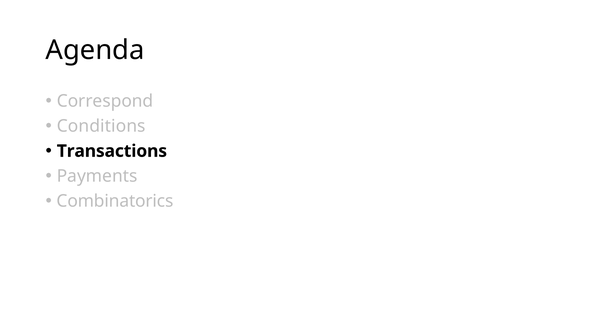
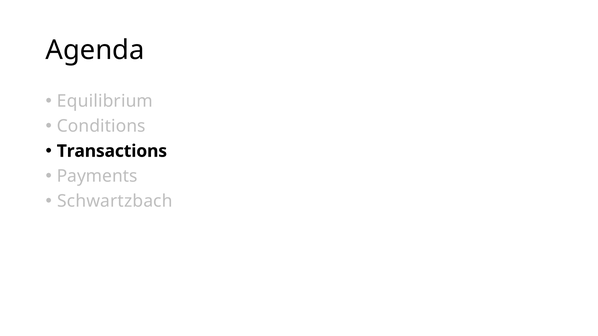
Correspond: Correspond -> Equilibrium
Combinatorics: Combinatorics -> Schwartzbach
